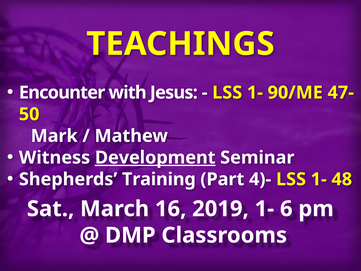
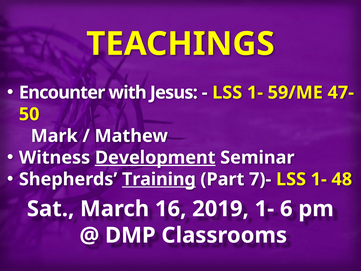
90/ME: 90/ME -> 59/ME
Training underline: none -> present
4)-: 4)- -> 7)-
